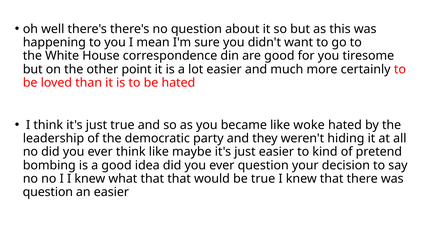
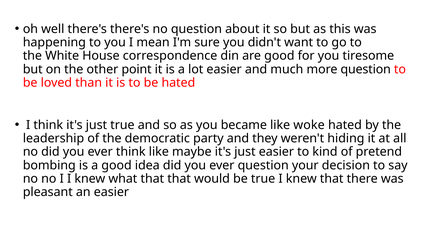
more certainly: certainly -> question
question at (48, 192): question -> pleasant
